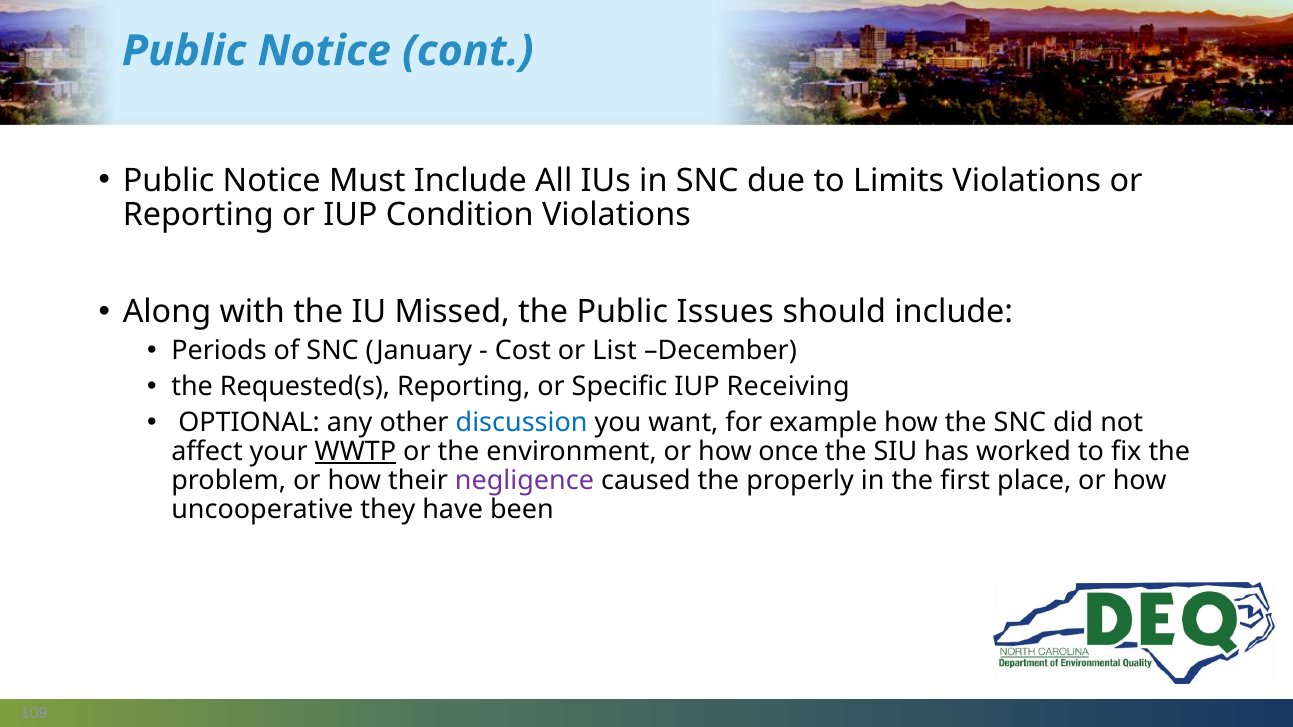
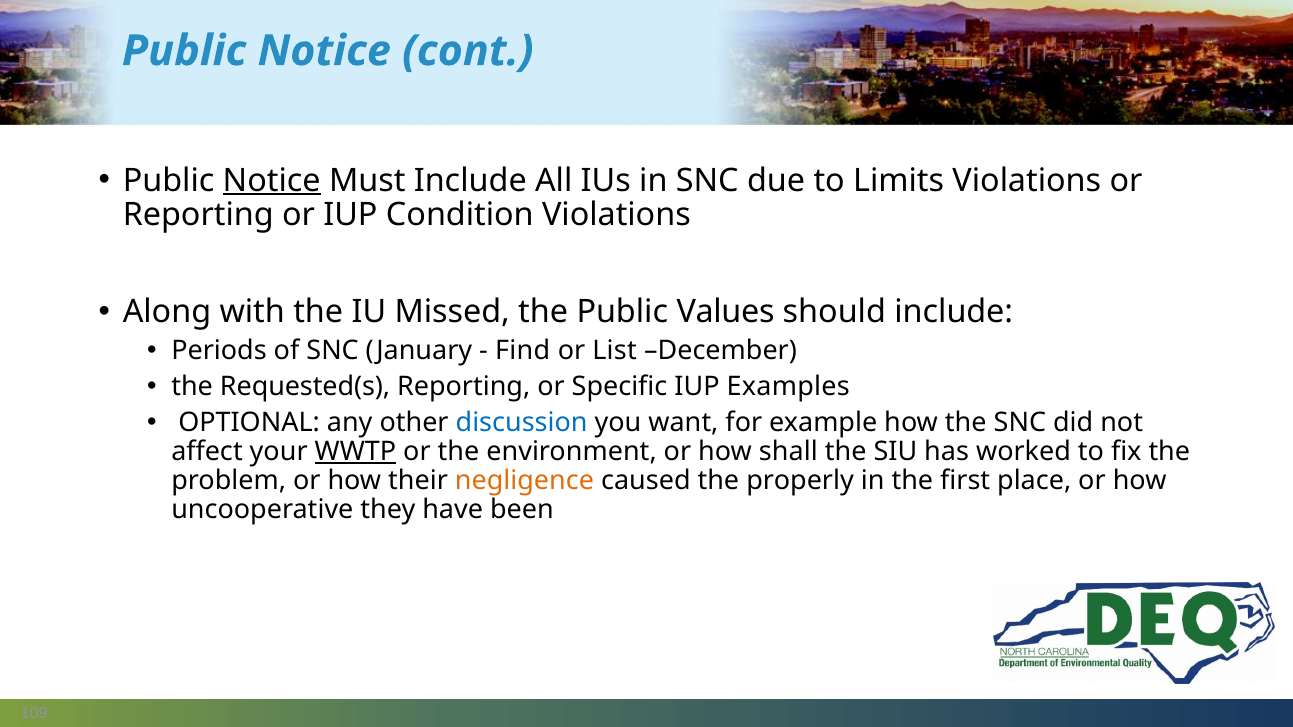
Notice at (272, 180) underline: none -> present
Issues: Issues -> Values
Cost: Cost -> Find
Receiving: Receiving -> Examples
once: once -> shall
negligence colour: purple -> orange
